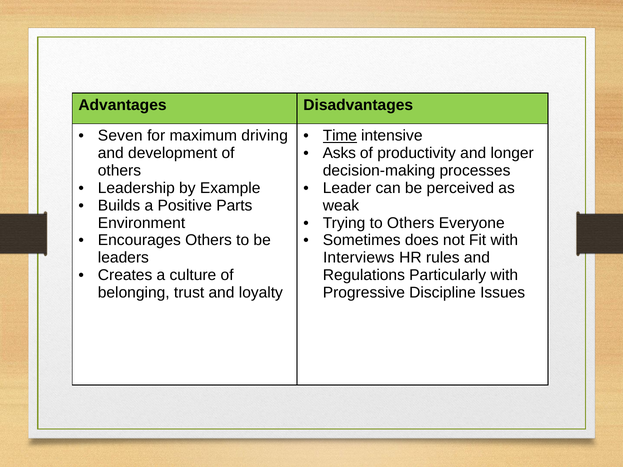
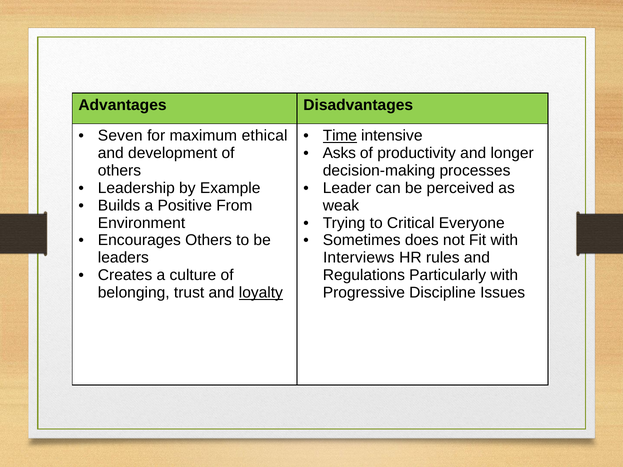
driving: driving -> ethical
Parts: Parts -> From
to Others: Others -> Critical
loyalty underline: none -> present
